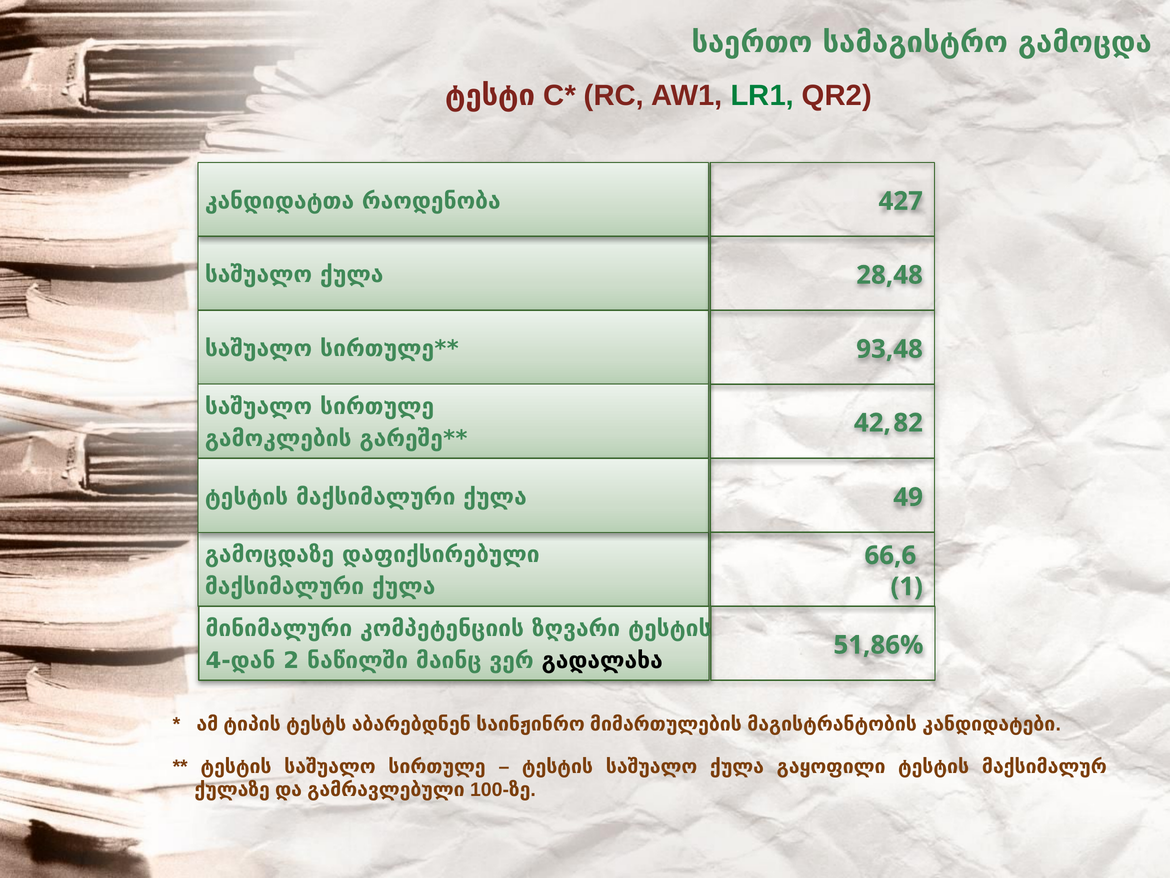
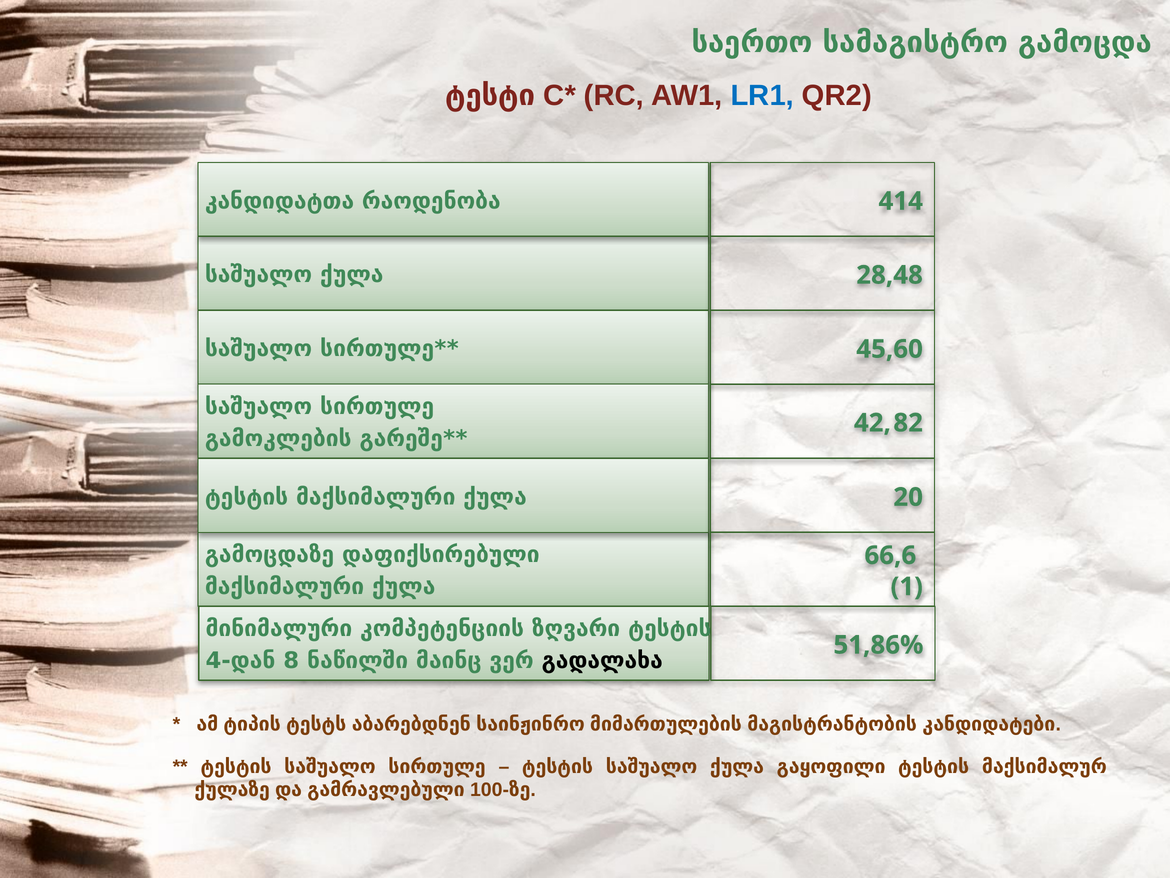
LR1 colour: green -> blue
427: 427 -> 414
93,48: 93,48 -> 45,60
49: 49 -> 20
2: 2 -> 8
